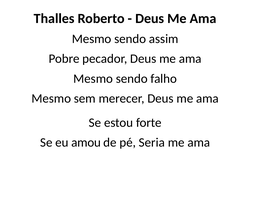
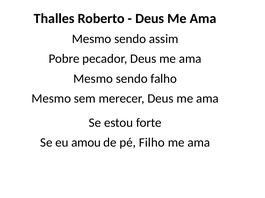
Seria: Seria -> Filho
